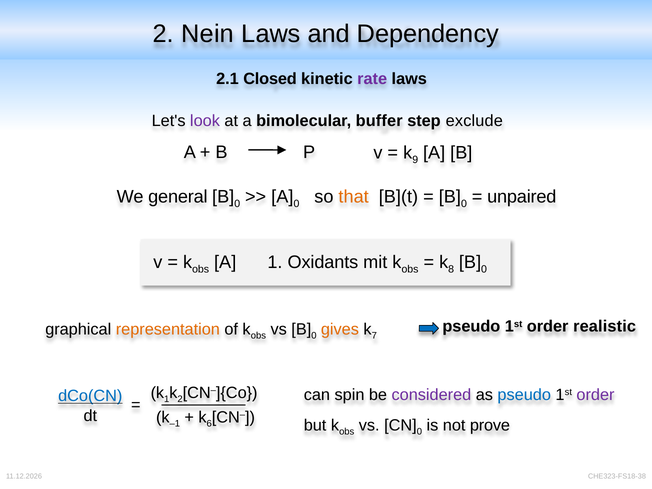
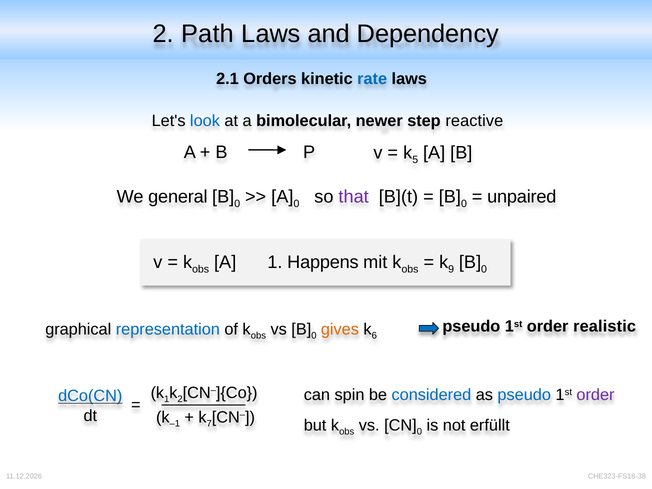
Nein: Nein -> Path
Closed: Closed -> Orders
rate colour: purple -> blue
look colour: purple -> blue
buffer: buffer -> newer
exclude: exclude -> reactive
9: 9 -> 5
that colour: orange -> purple
Oxidants: Oxidants -> Happens
8: 8 -> 9
representation colour: orange -> blue
7: 7 -> 6
considered colour: purple -> blue
6: 6 -> 7
prove: prove -> erfüllt
